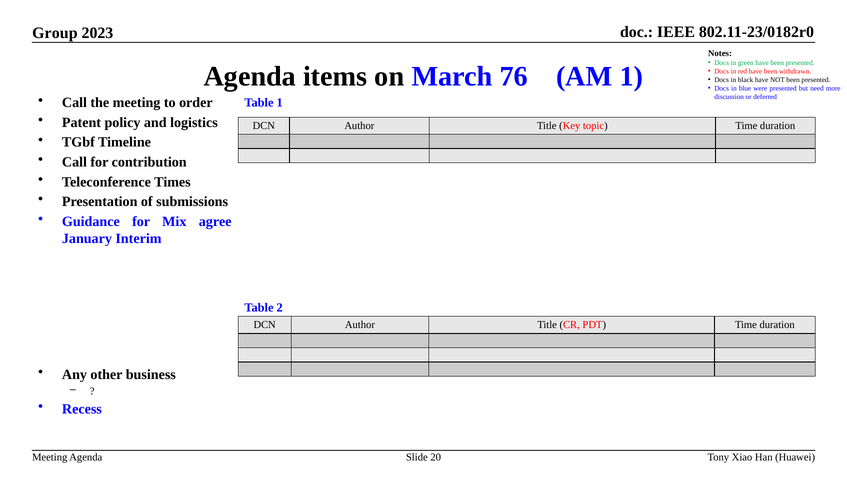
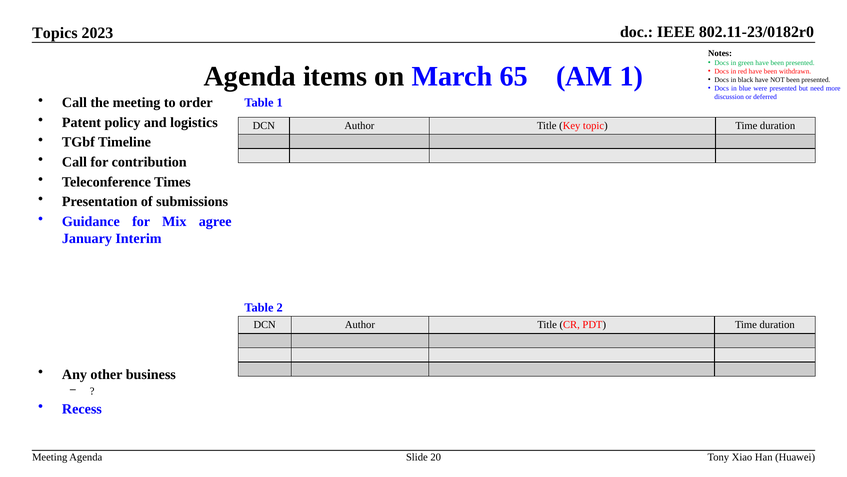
Group: Group -> Topics
76: 76 -> 65
